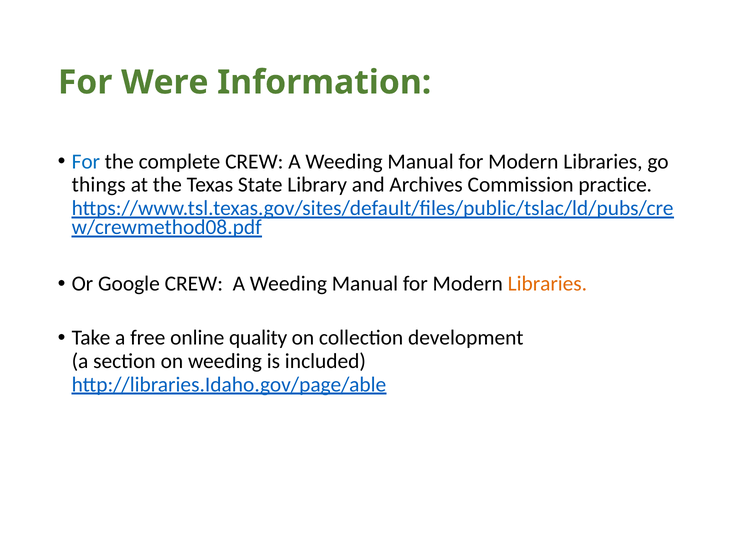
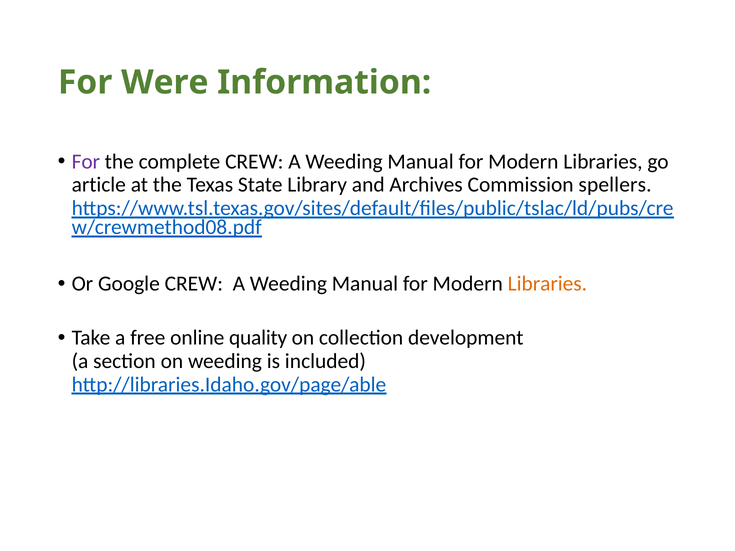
For at (86, 162) colour: blue -> purple
things: things -> article
practice: practice -> spellers
